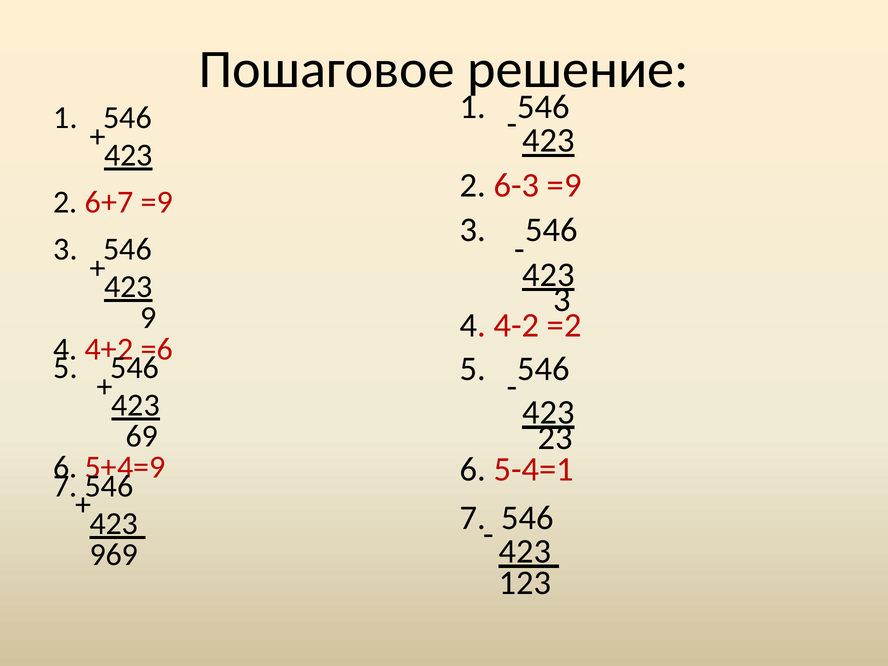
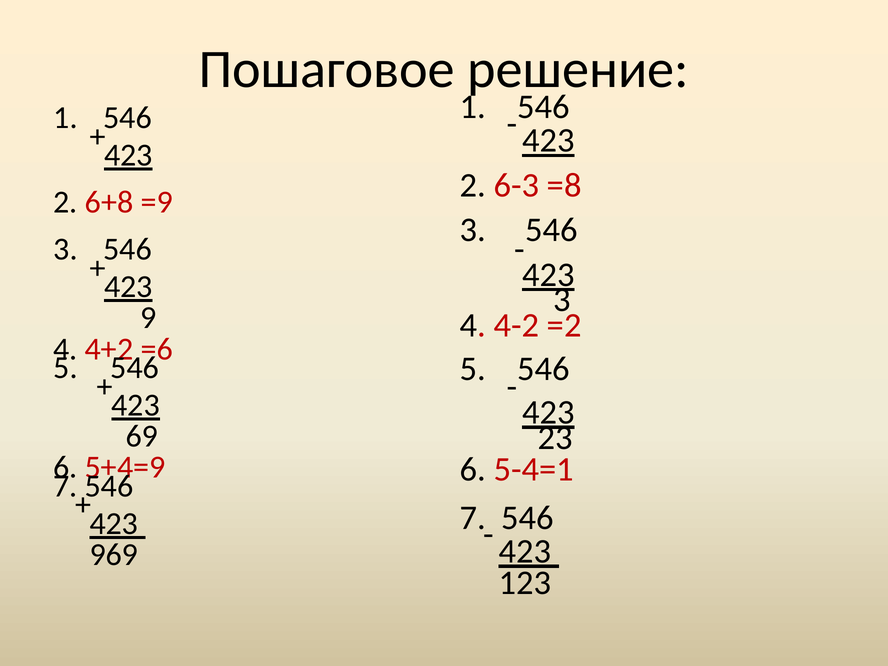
6-3 =9: =9 -> =8
6+7: 6+7 -> 6+8
